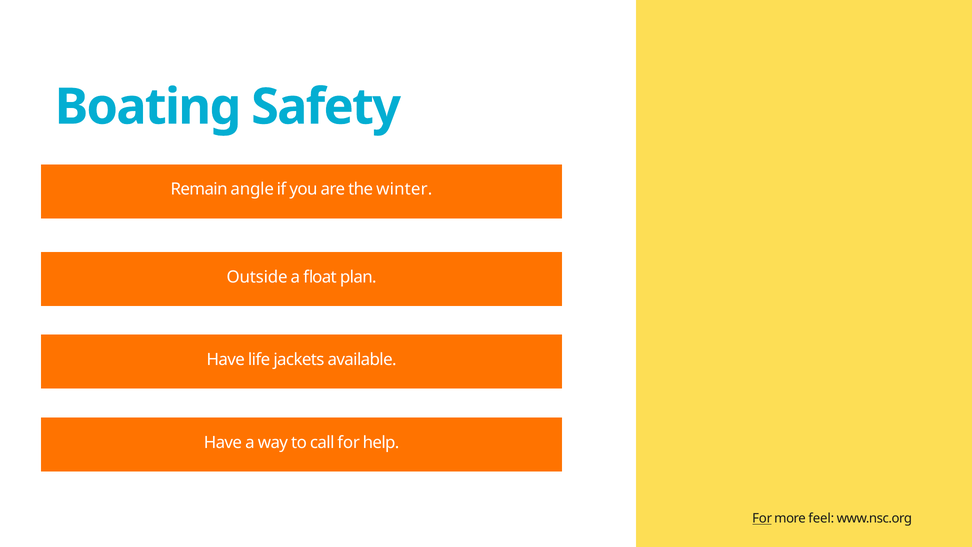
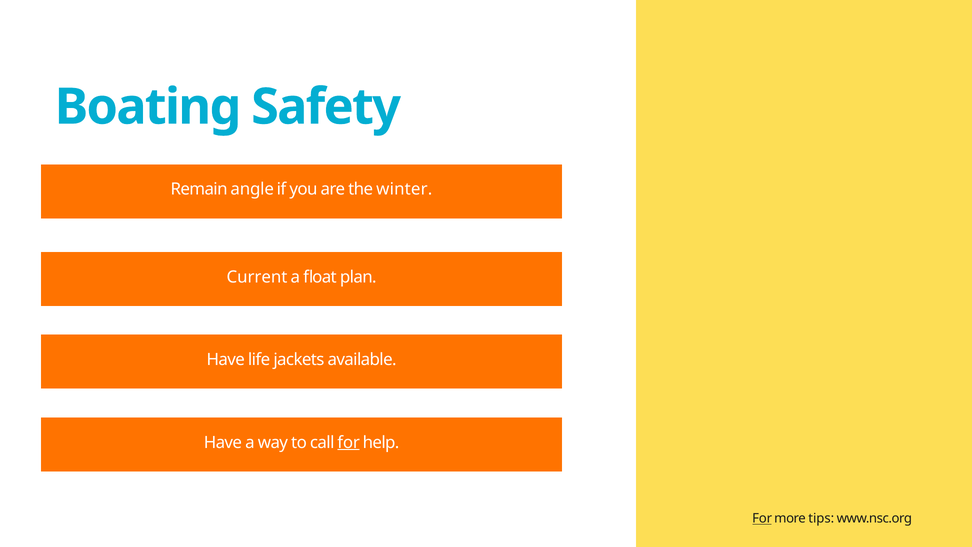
Outside: Outside -> Current
for at (349, 442) underline: none -> present
feel: feel -> tips
